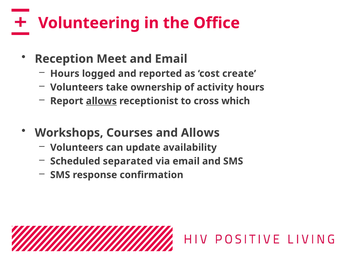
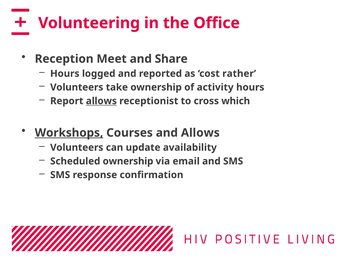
and Email: Email -> Share
create: create -> rather
Workshops underline: none -> present
Scheduled separated: separated -> ownership
